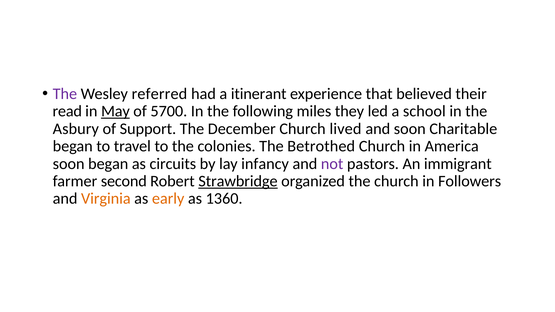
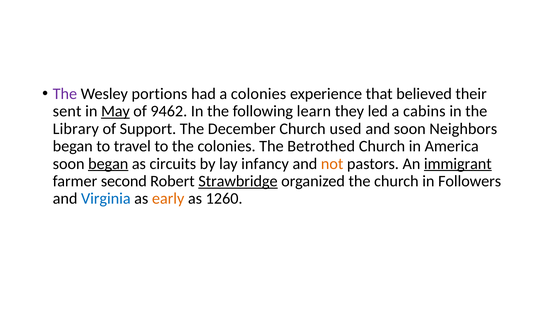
referred: referred -> portions
a itinerant: itinerant -> colonies
read: read -> sent
5700: 5700 -> 9462
miles: miles -> learn
school: school -> cabins
Asbury: Asbury -> Library
lived: lived -> used
Charitable: Charitable -> Neighbors
began at (108, 164) underline: none -> present
not colour: purple -> orange
immigrant underline: none -> present
Virginia colour: orange -> blue
1360: 1360 -> 1260
